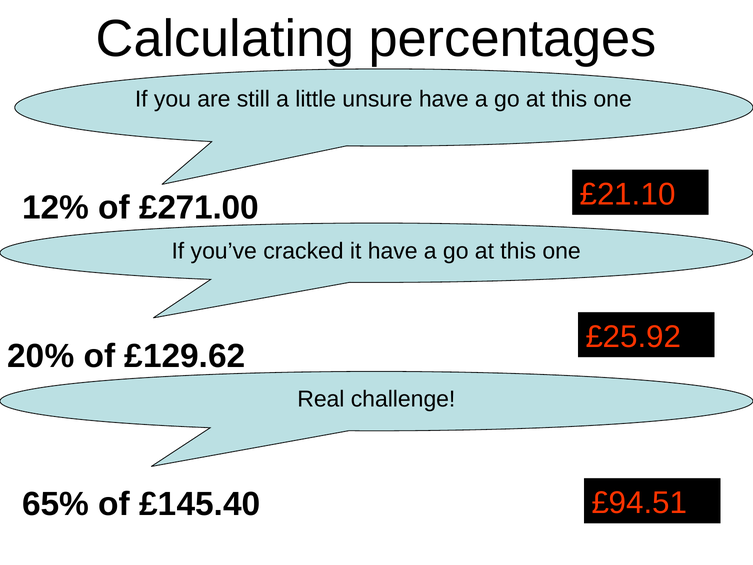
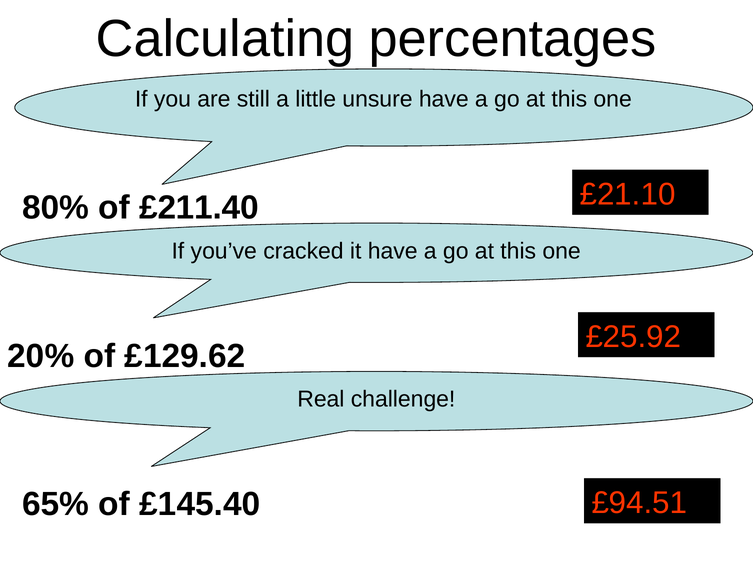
12%: 12% -> 80%
£271.00: £271.00 -> £211.40
